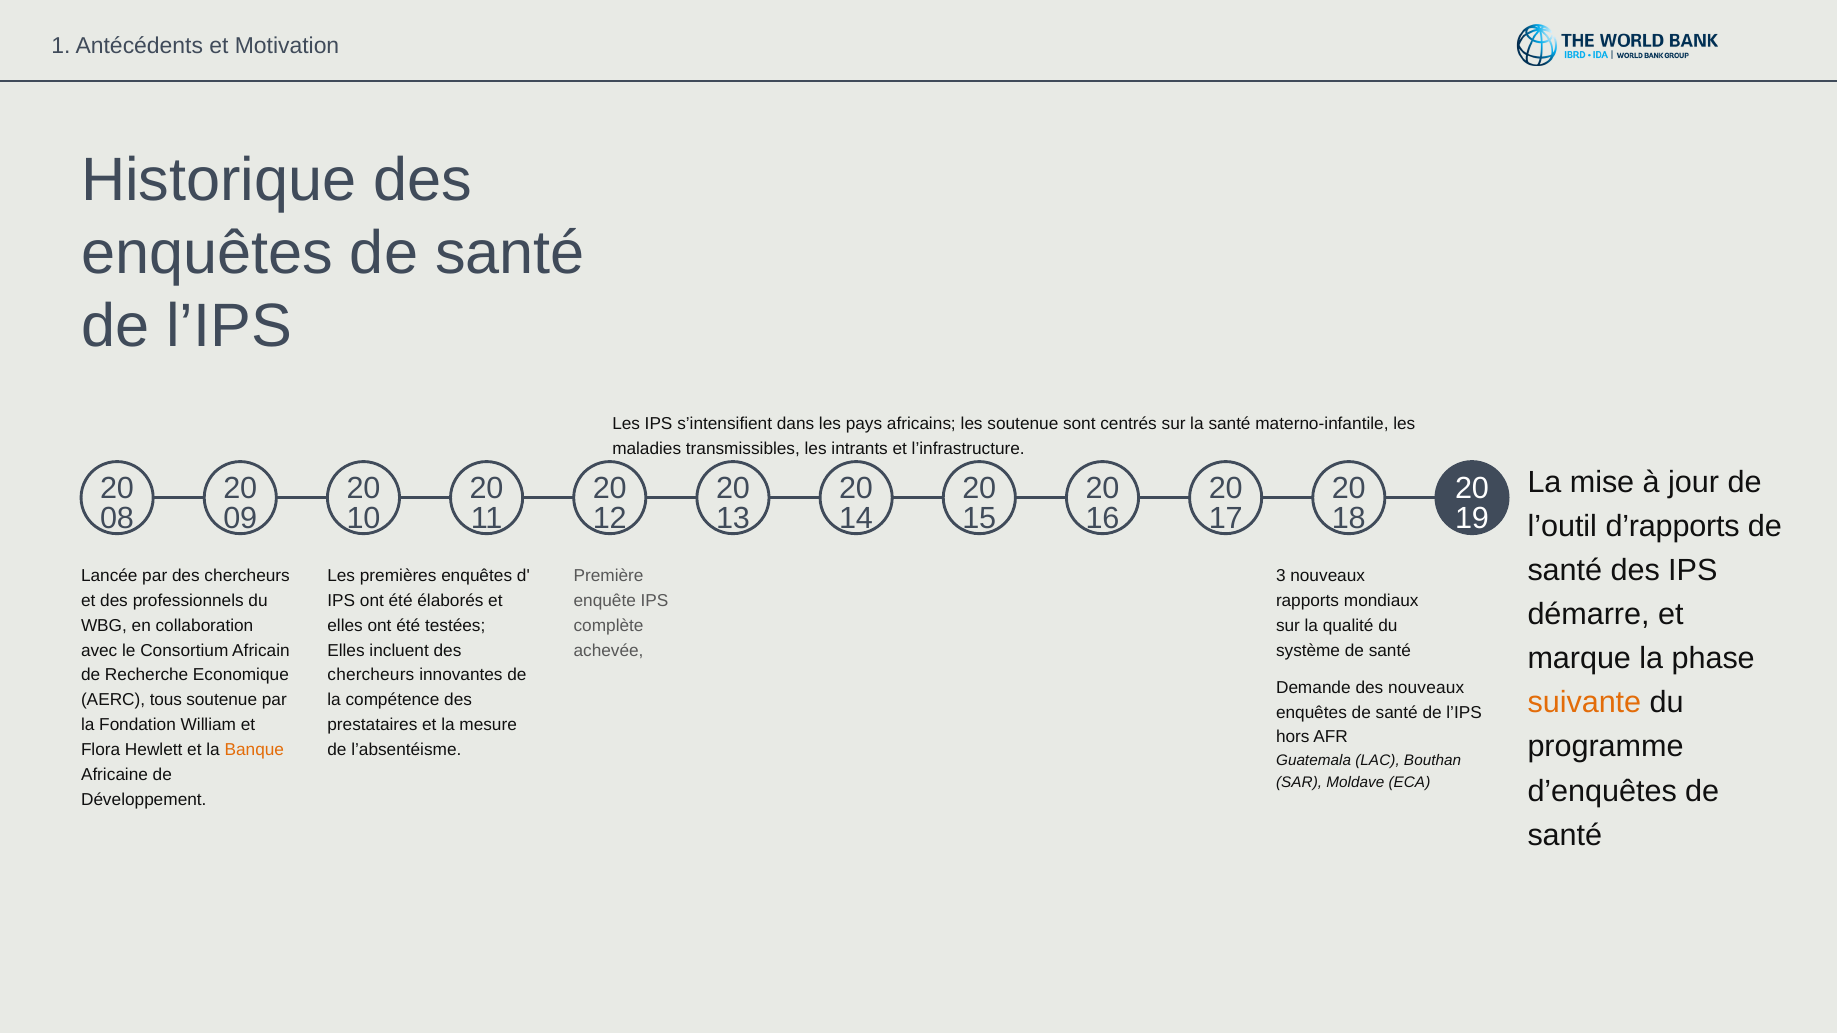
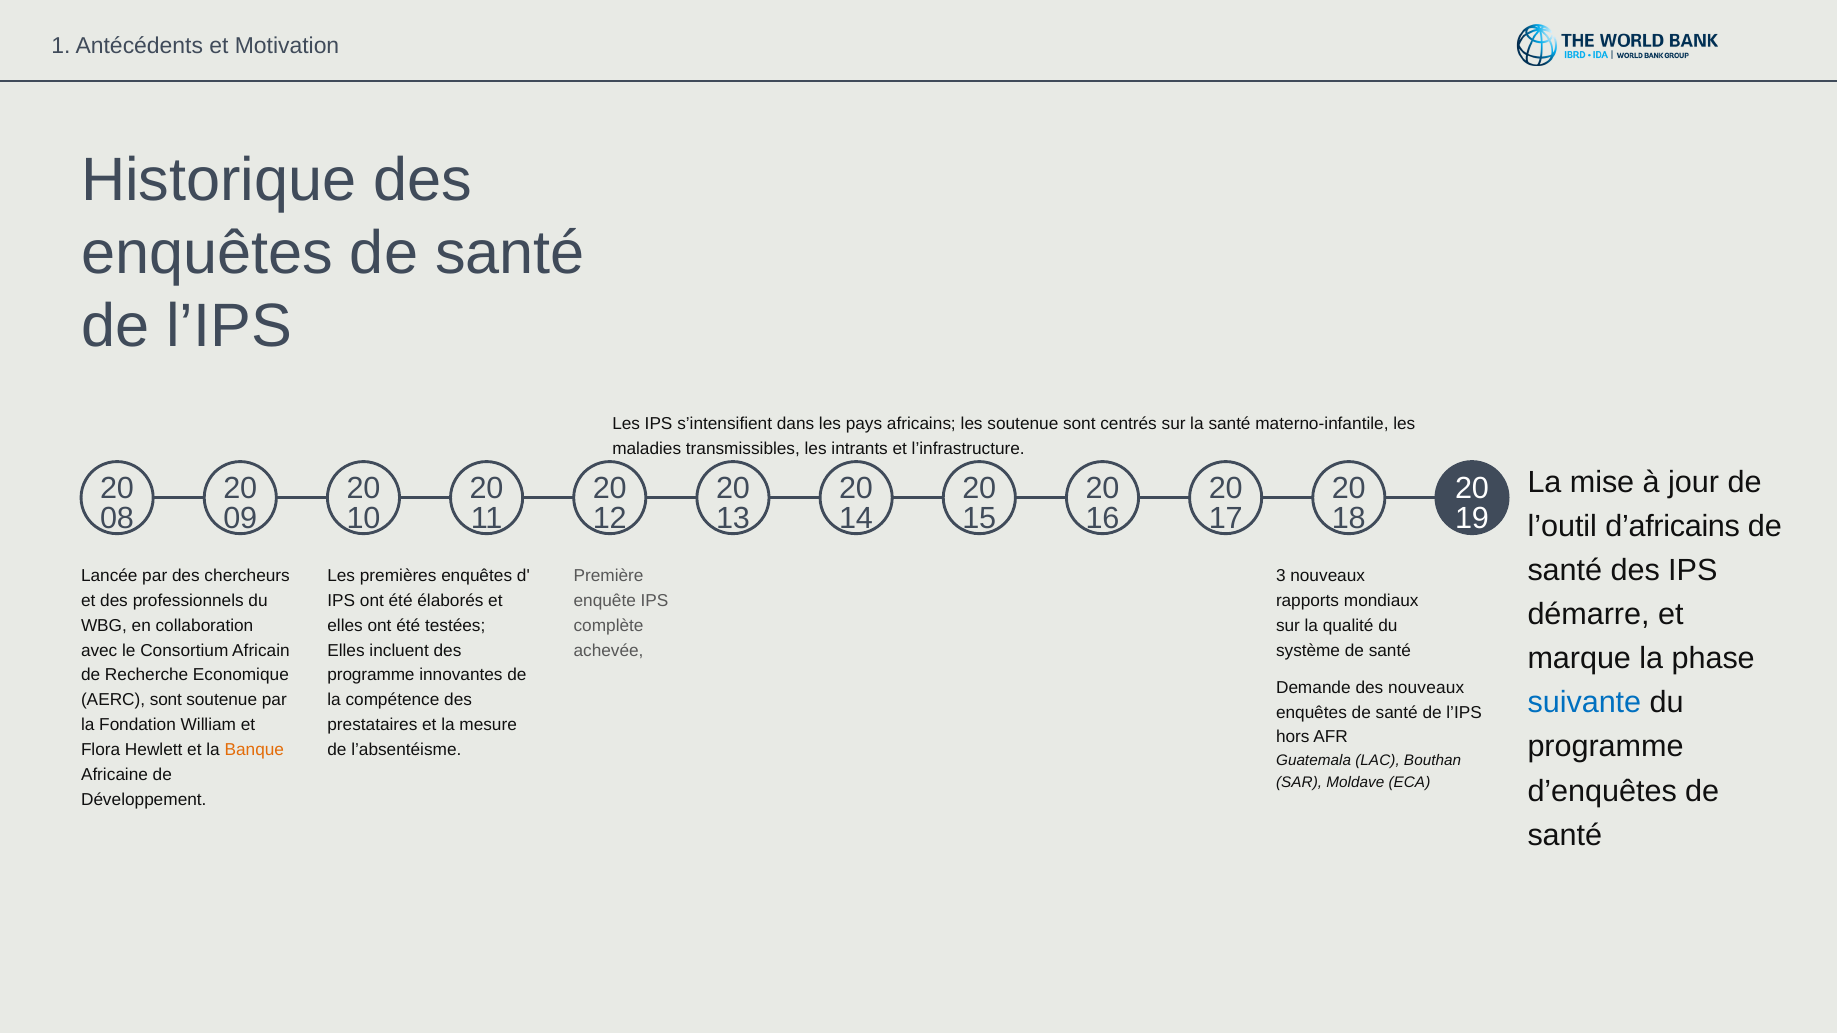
d’rapports: d’rapports -> d’africains
chercheurs at (371, 675): chercheurs -> programme
suivante colour: orange -> blue
AERC tous: tous -> sont
